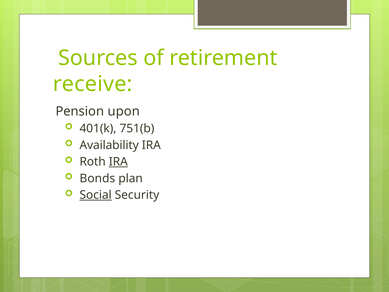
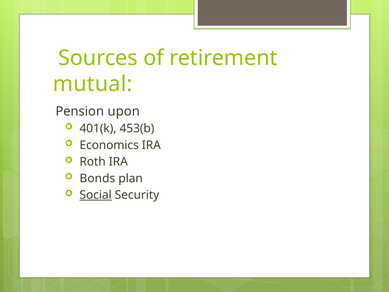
receive: receive -> mutual
751(b: 751(b -> 453(b
Availability: Availability -> Economics
IRA at (118, 162) underline: present -> none
